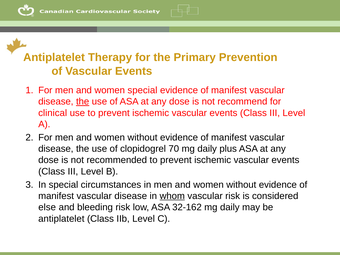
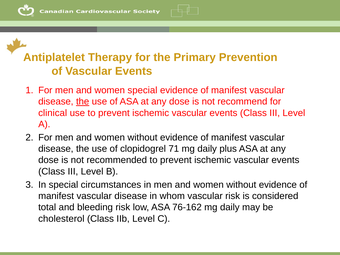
70: 70 -> 71
whom underline: present -> none
else: else -> total
32-162: 32-162 -> 76-162
antiplatelet at (61, 219): antiplatelet -> cholesterol
